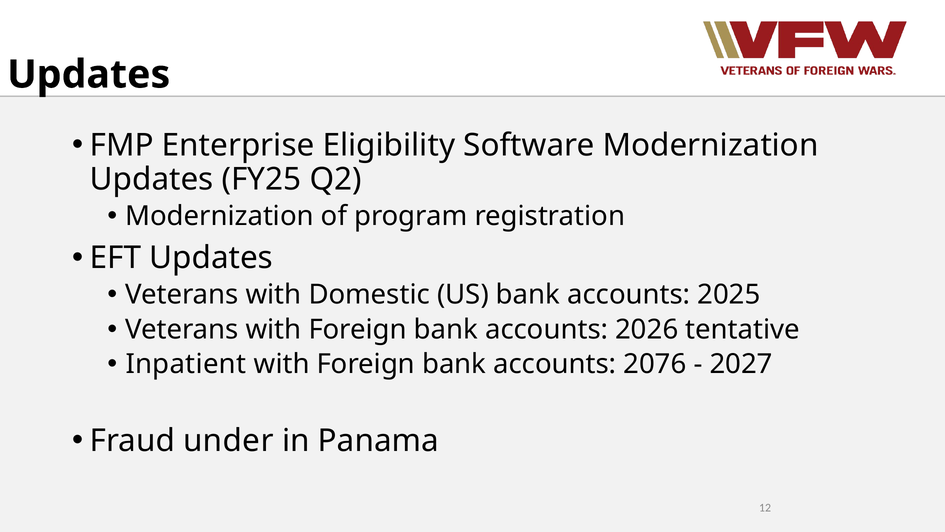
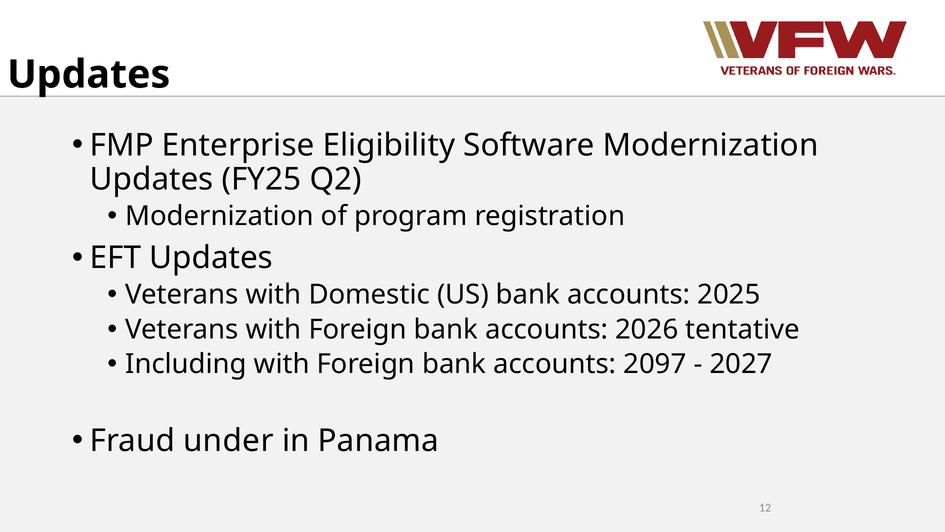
Inpatient: Inpatient -> Including
2076: 2076 -> 2097
